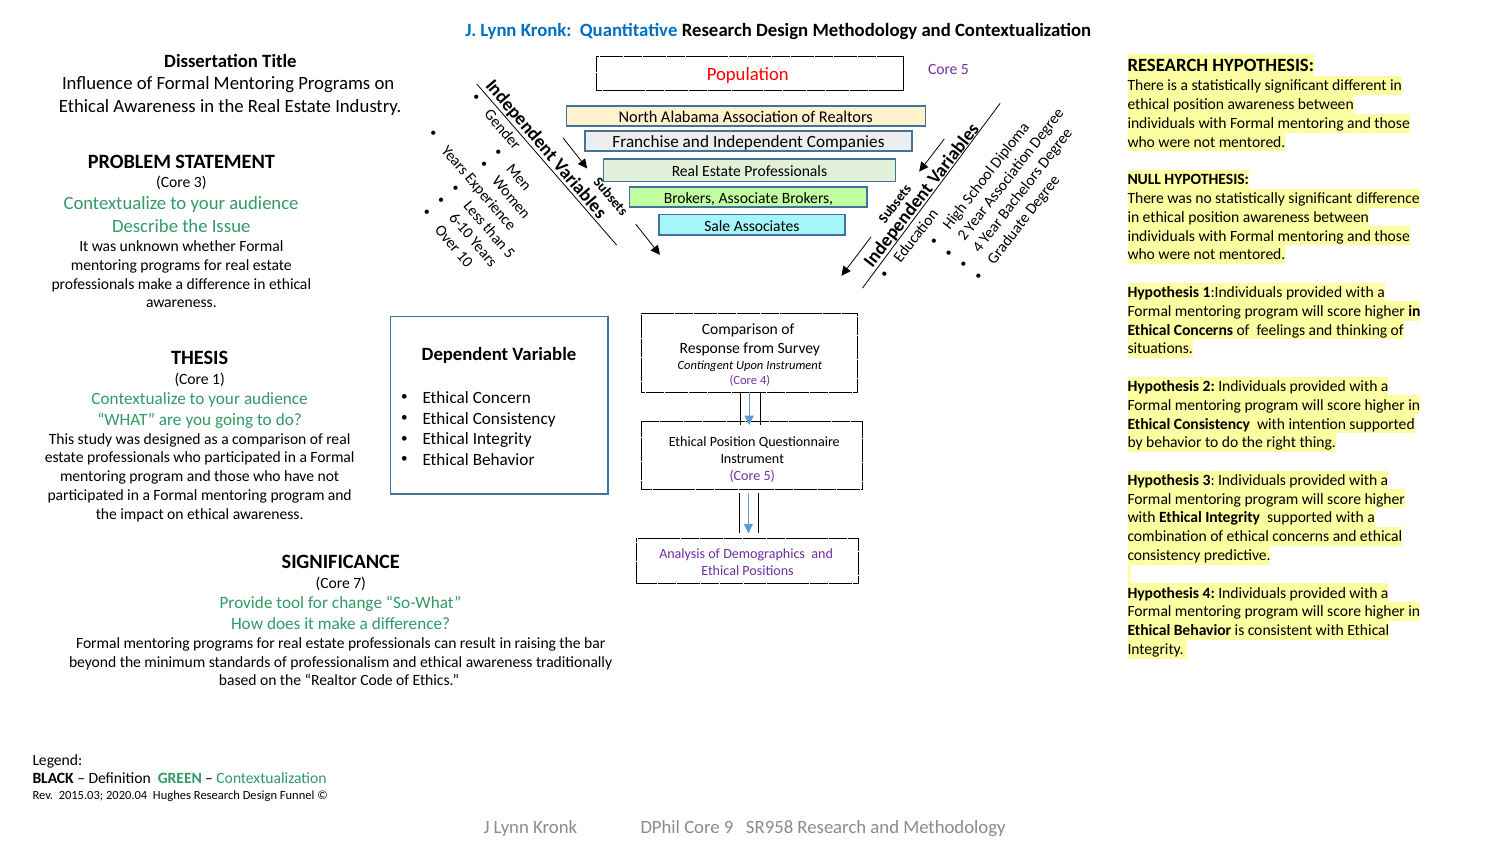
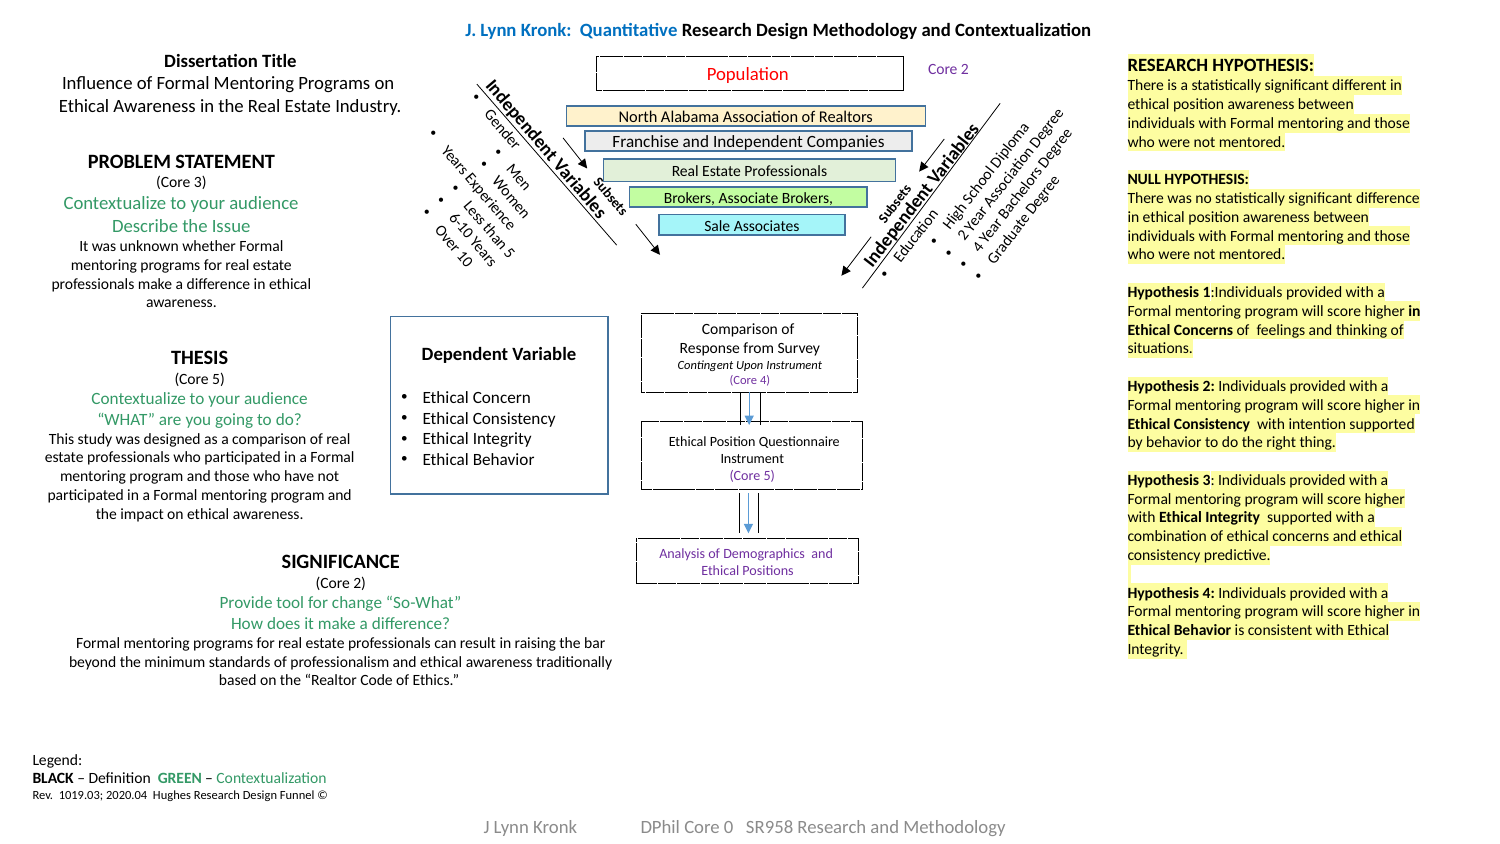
Population Core 5: 5 -> 2
1 at (219, 379): 1 -> 5
7 at (360, 583): 7 -> 2
2015.03: 2015.03 -> 1019.03
Core 9: 9 -> 0
